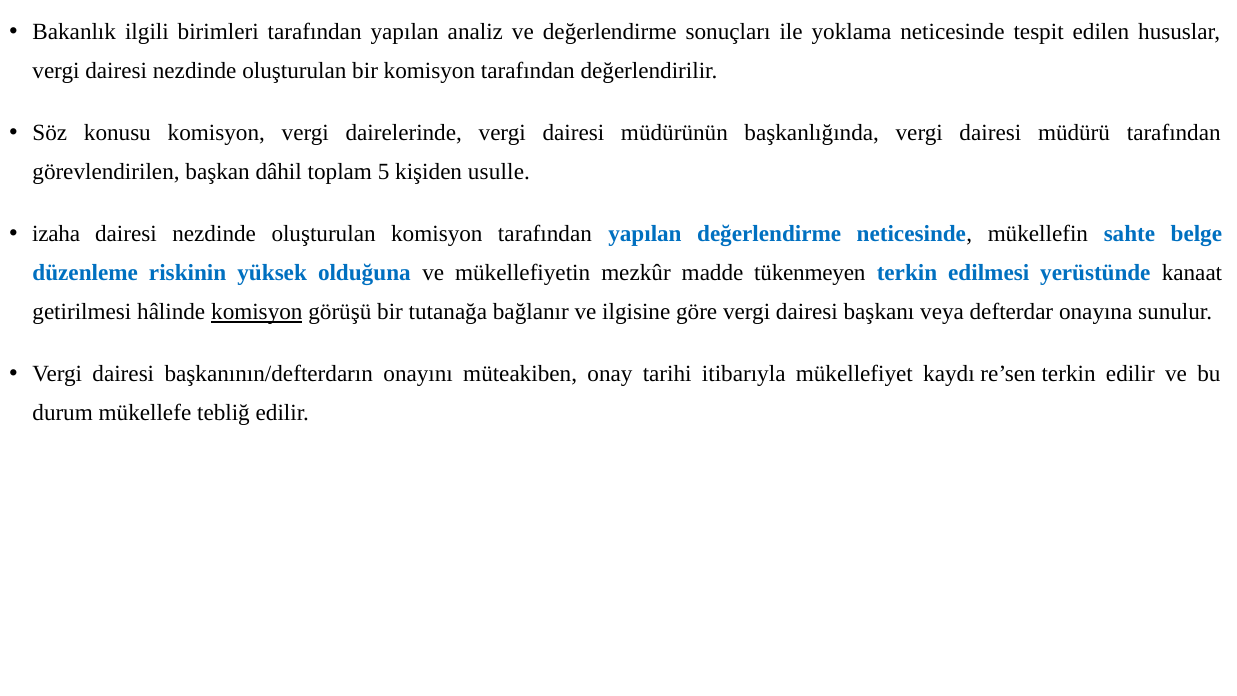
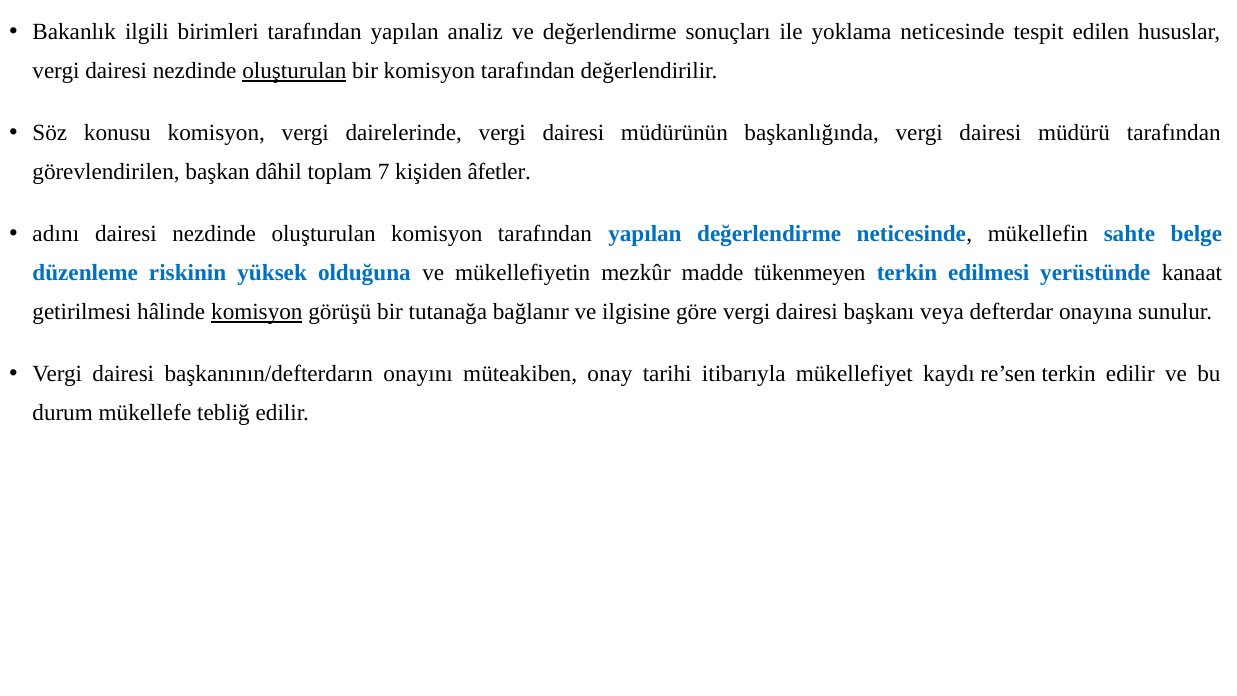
oluşturulan at (294, 71) underline: none -> present
5: 5 -> 7
usulle: usulle -> âfetler
izaha: izaha -> adını
